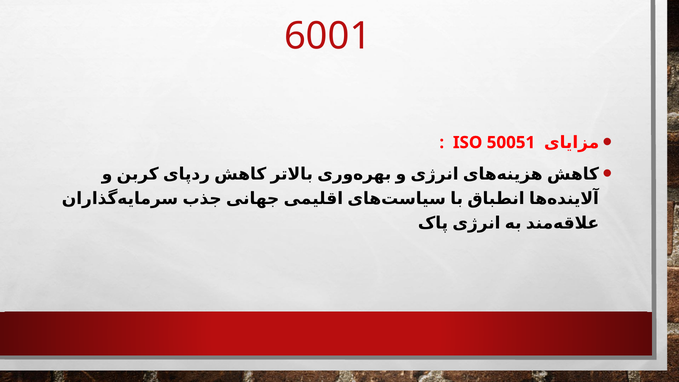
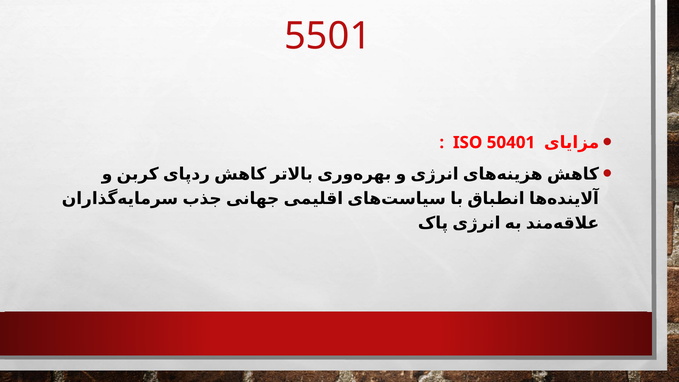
6001: 6001 -> 5501
50051: 50051 -> 50401
